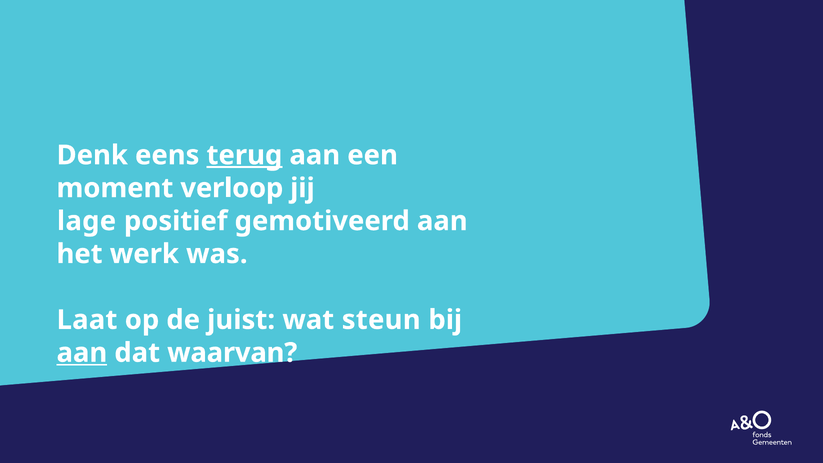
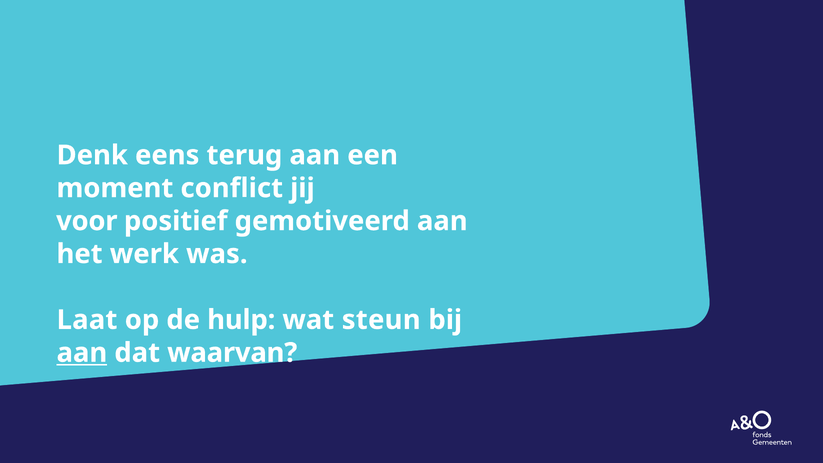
terug underline: present -> none
verloop: verloop -> conflict
lage: lage -> voor
juist: juist -> hulp
